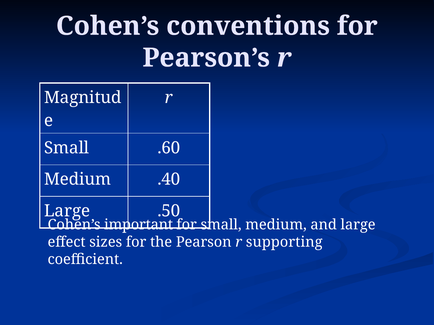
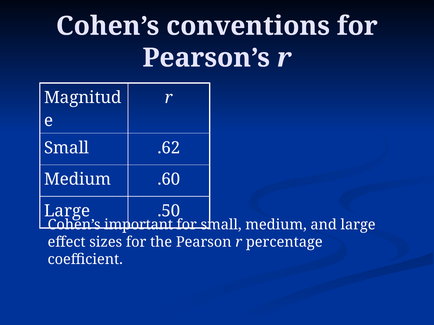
.60: .60 -> .62
.40: .40 -> .60
supporting: supporting -> percentage
